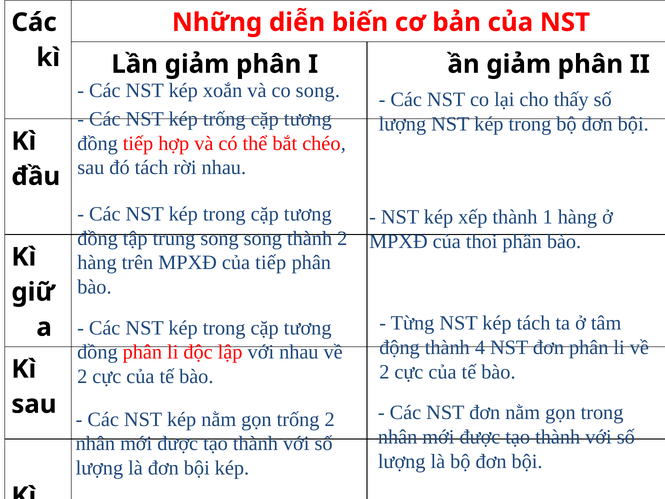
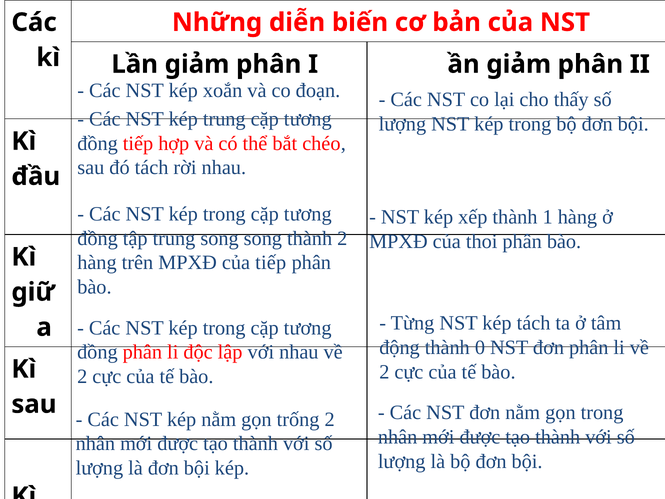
co song: song -> đoạn
kép trống: trống -> trung
4: 4 -> 0
